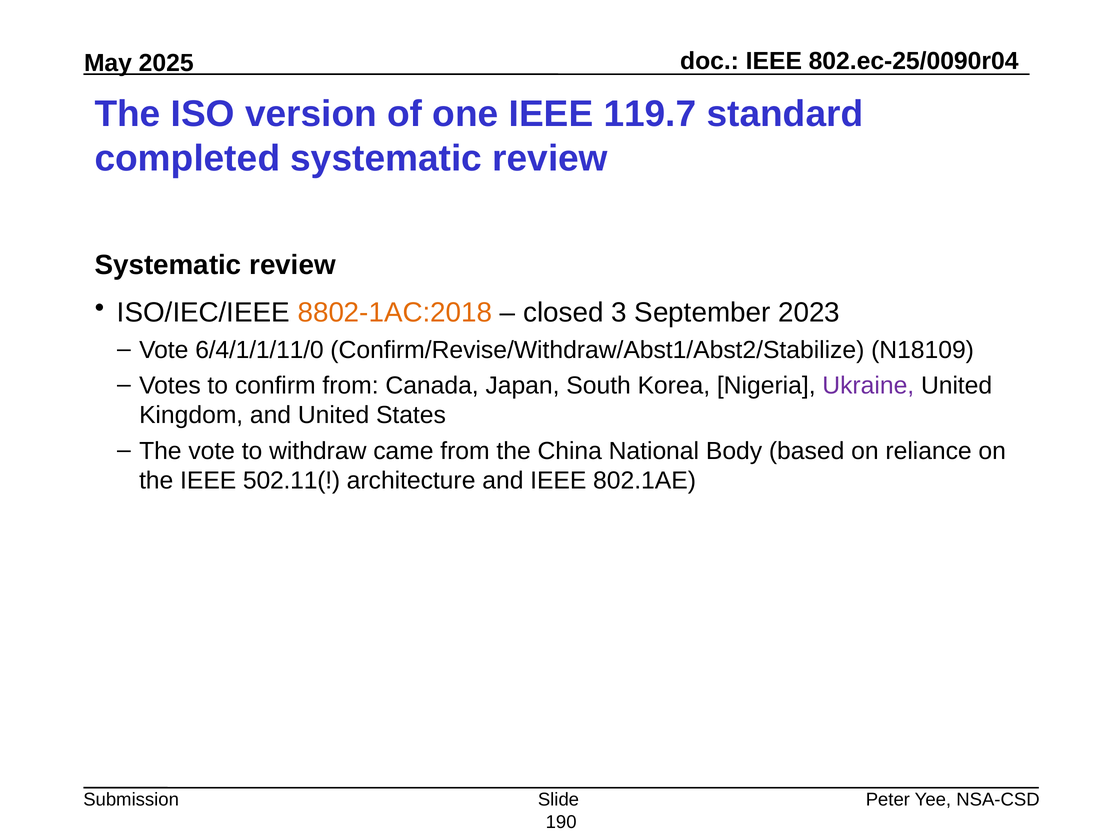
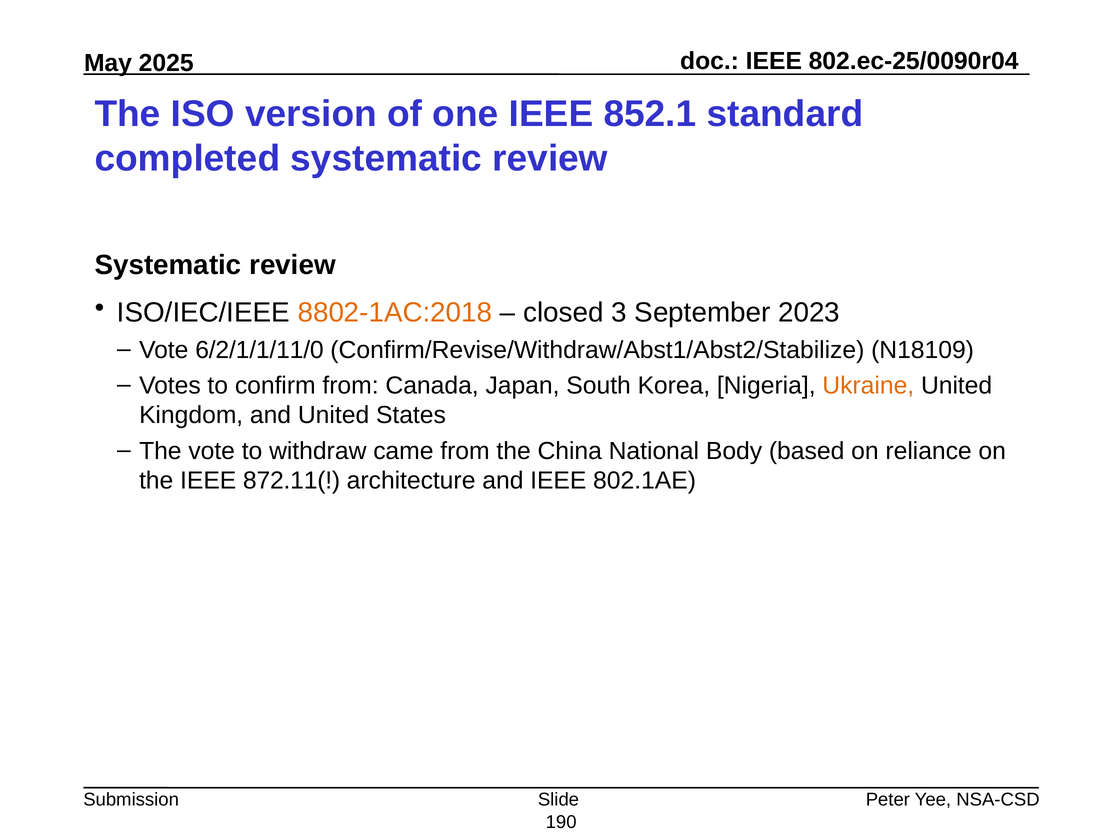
119.7: 119.7 -> 852.1
6/4/1/1/11/0: 6/4/1/1/11/0 -> 6/2/1/1/11/0
Ukraine colour: purple -> orange
502.11(: 502.11( -> 872.11(
